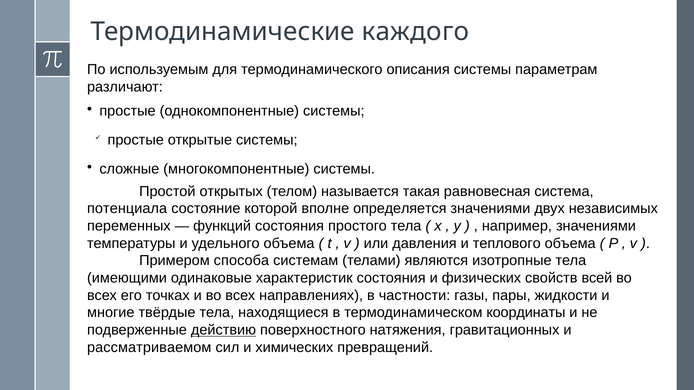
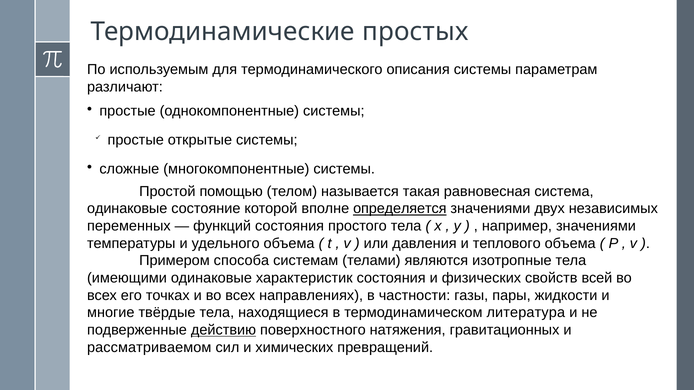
каждого: каждого -> простых
открытых: открытых -> помощью
потенциала at (127, 209): потенциала -> одинаковые
определяется underline: none -> present
координаты: координаты -> литература
